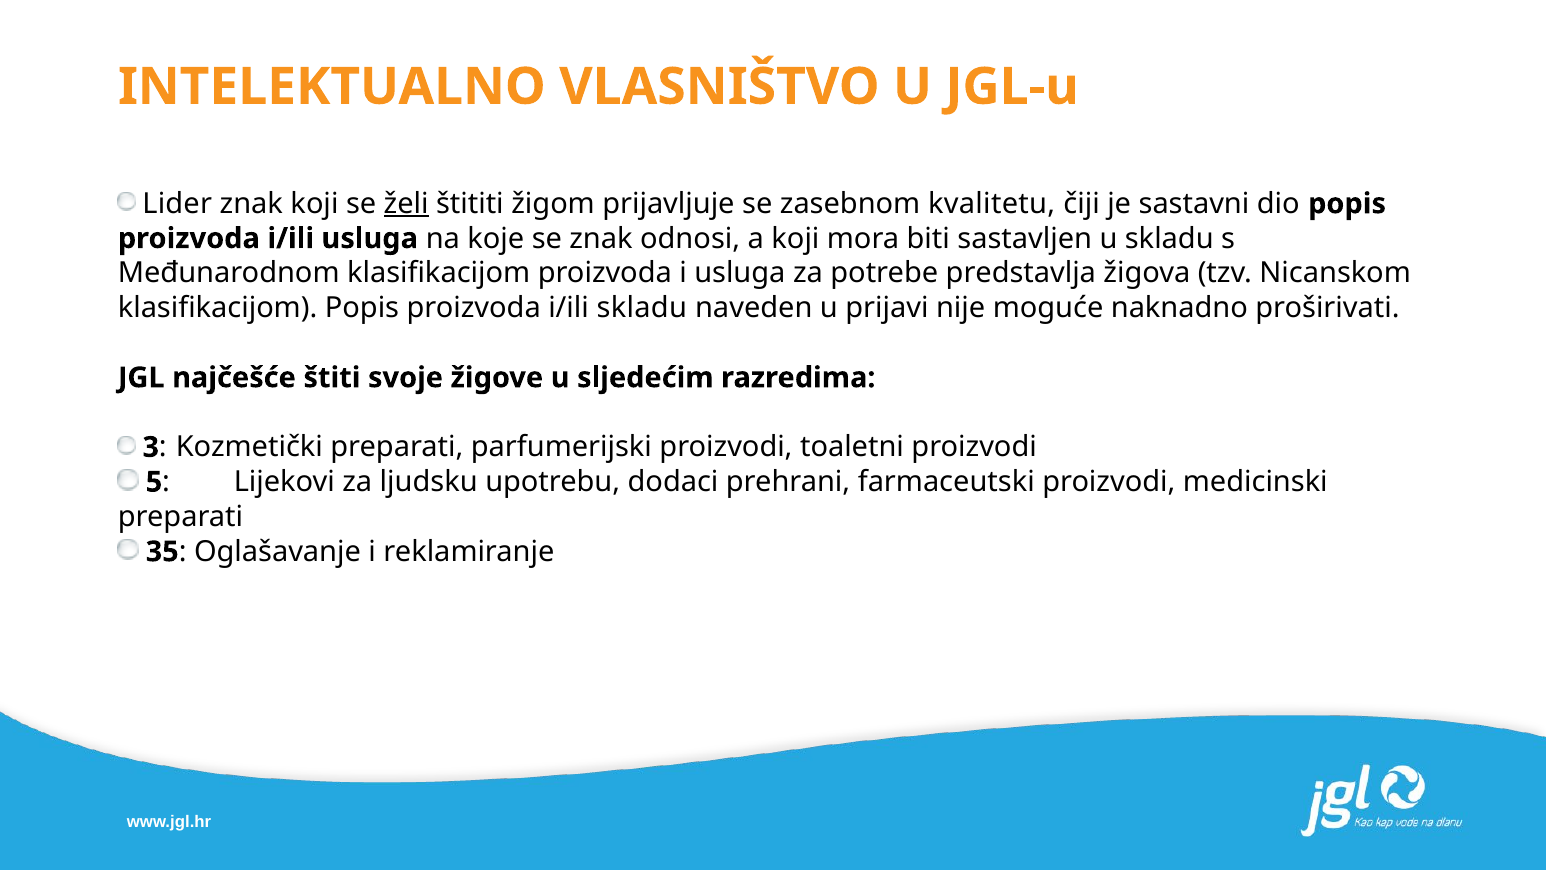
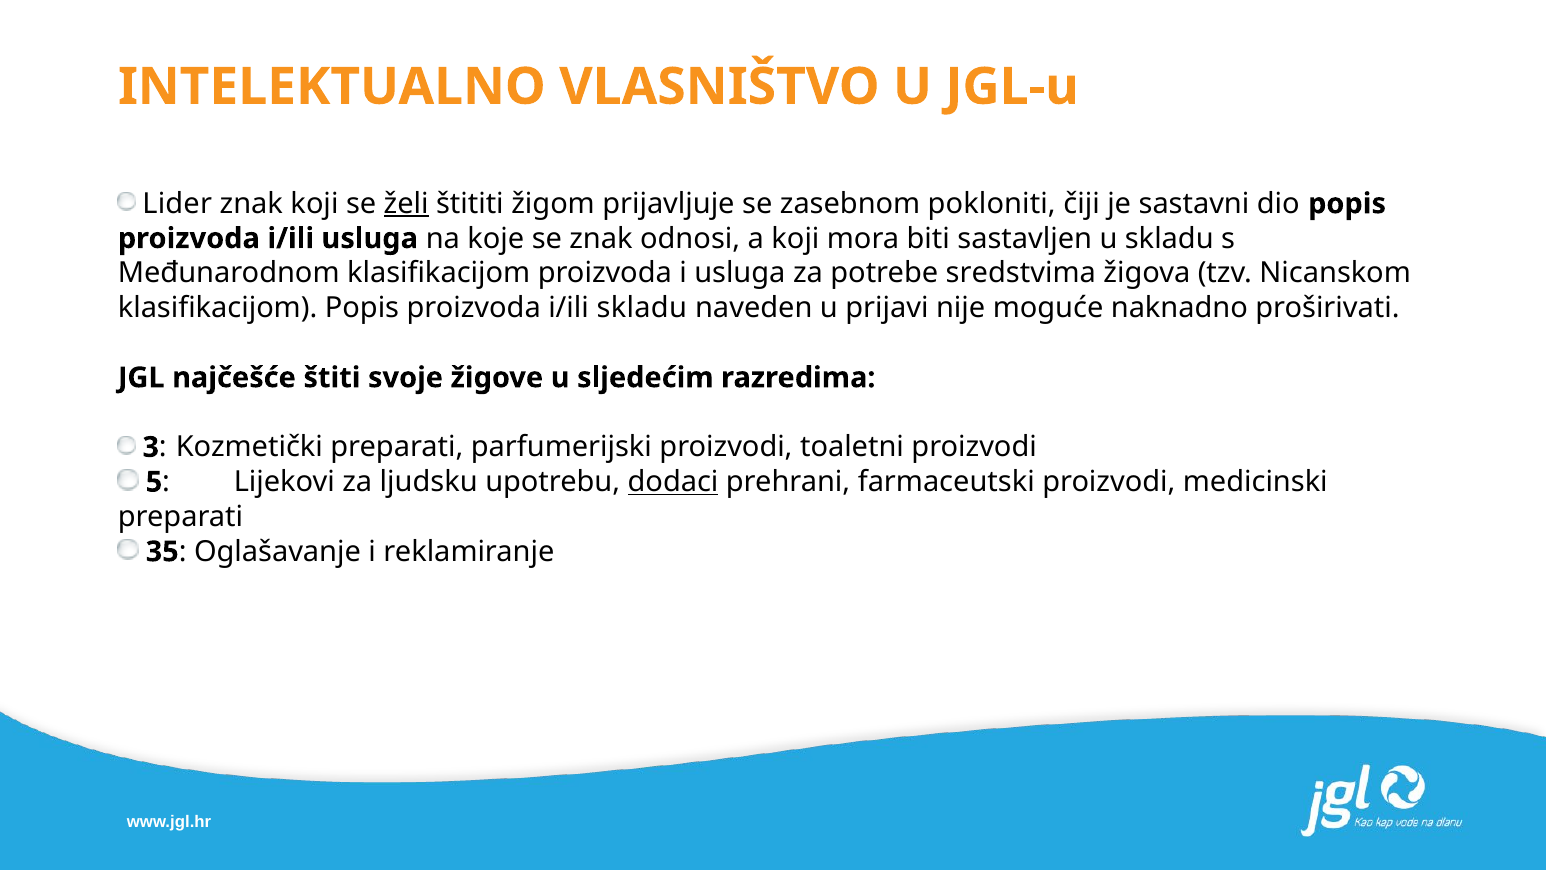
kvalitetu: kvalitetu -> pokloniti
predstavlja: predstavlja -> sredstvima
dodaci underline: none -> present
